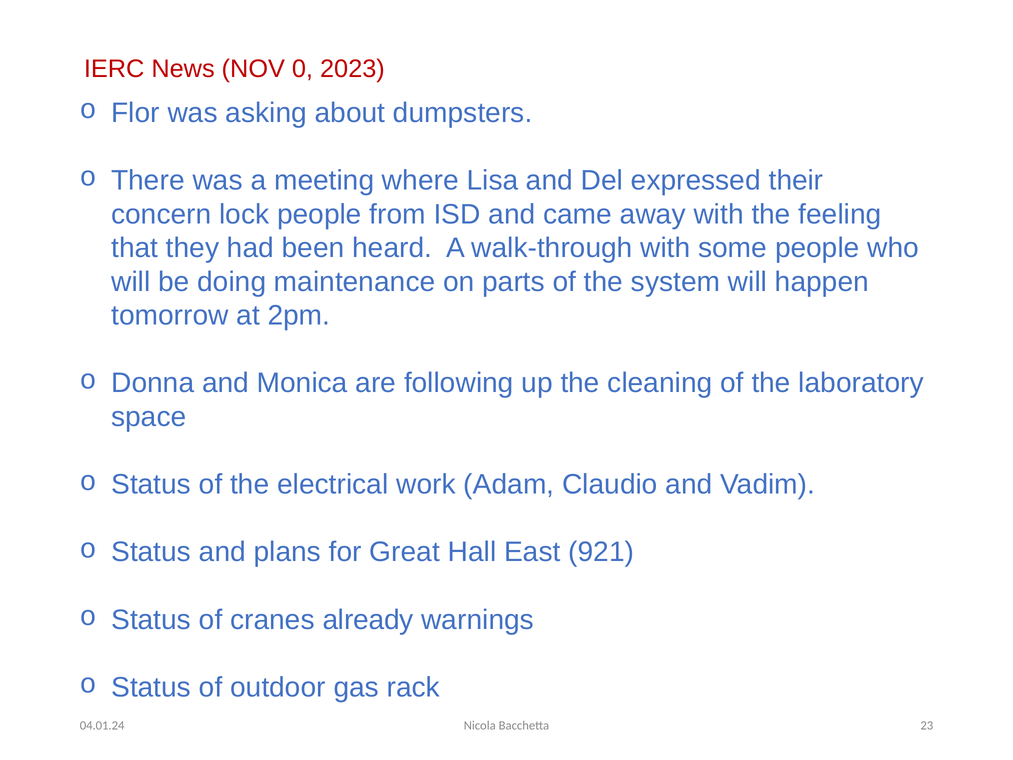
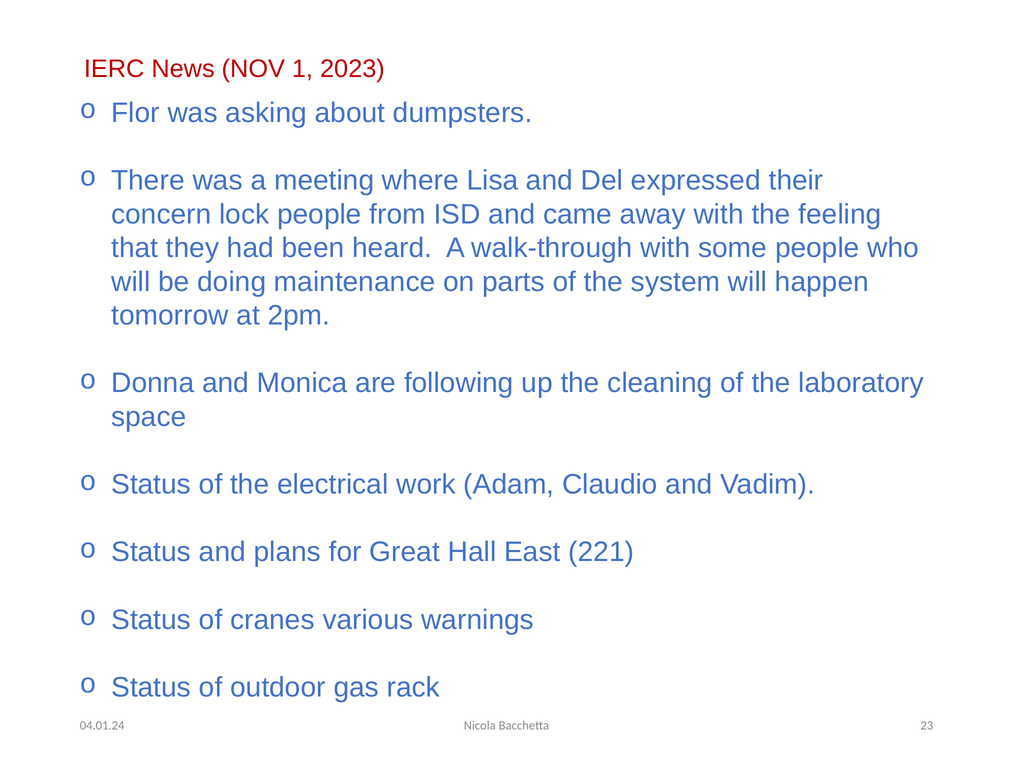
0: 0 -> 1
921: 921 -> 221
already: already -> various
